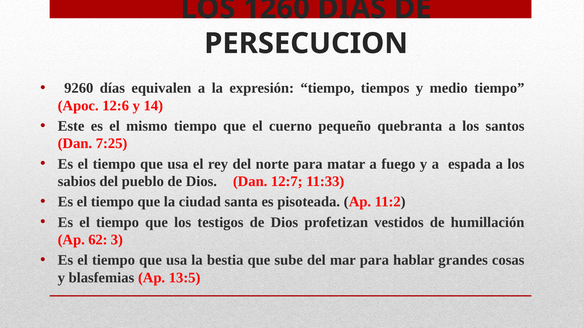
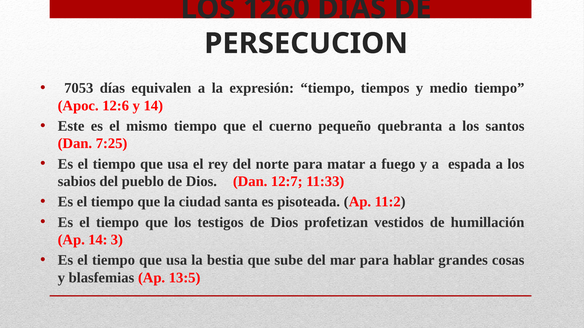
9260: 9260 -> 7053
Ap 62: 62 -> 14
